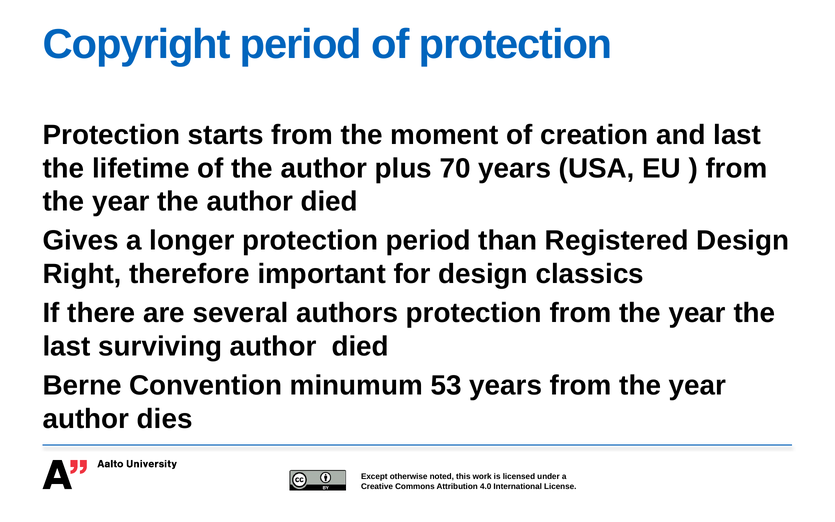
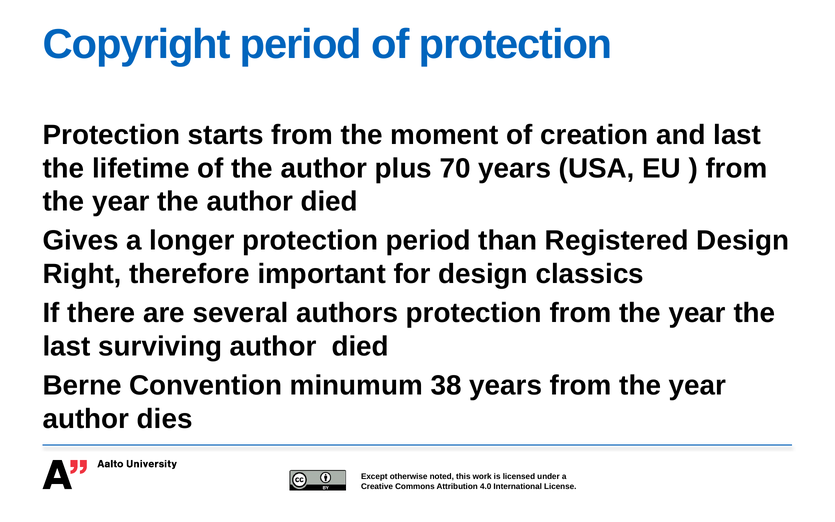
53: 53 -> 38
